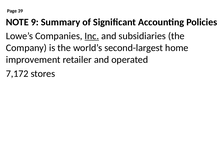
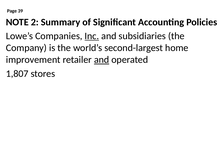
9: 9 -> 2
and at (102, 60) underline: none -> present
7,172: 7,172 -> 1,807
